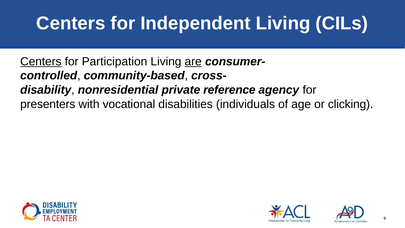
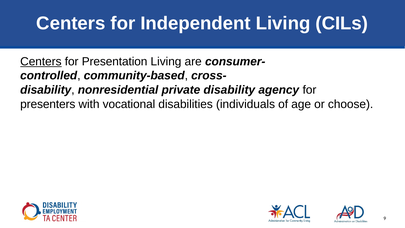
Participation: Participation -> Presentation
are underline: present -> none
private reference: reference -> disability
clicking: clicking -> choose
